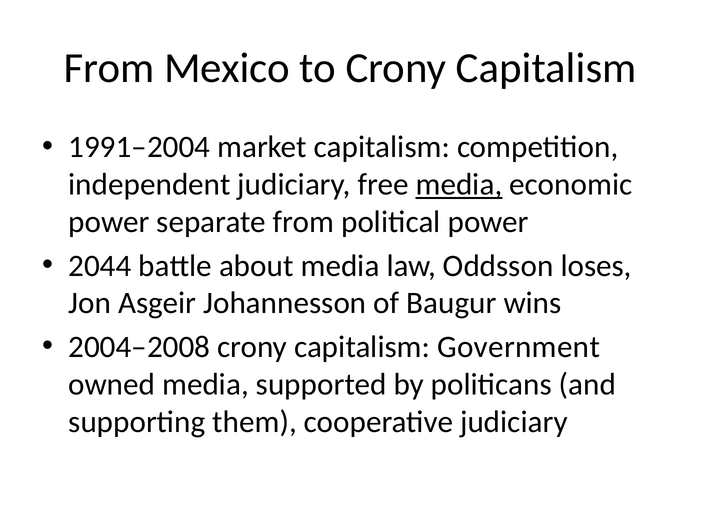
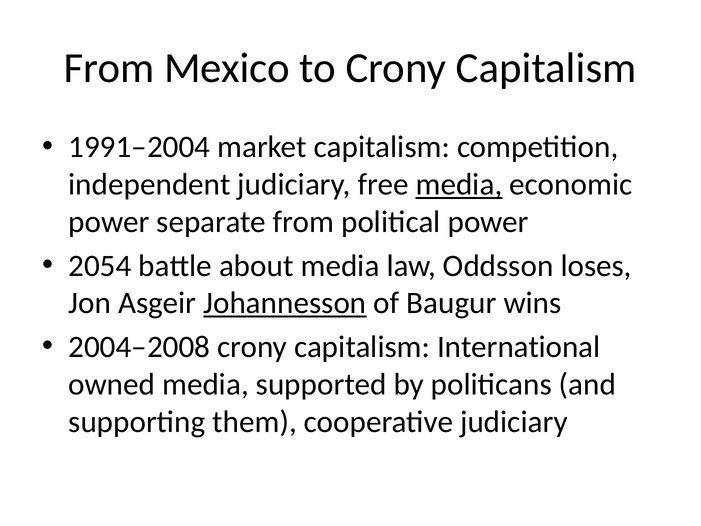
2044: 2044 -> 2054
Johannesson underline: none -> present
Government: Government -> International
